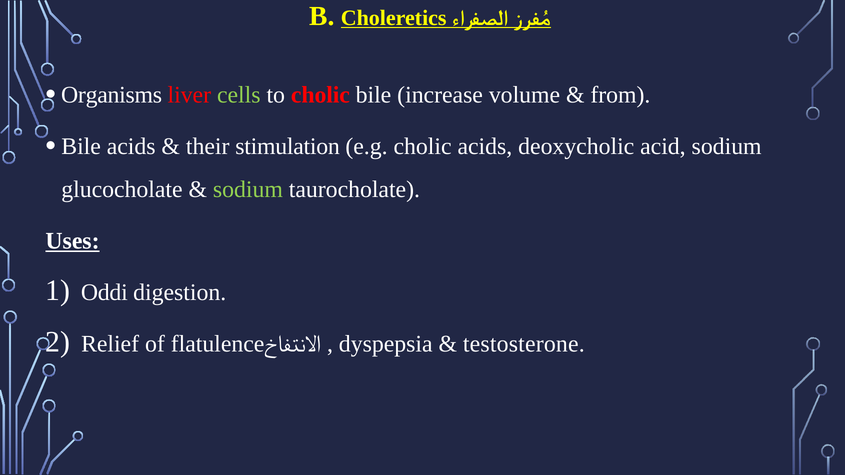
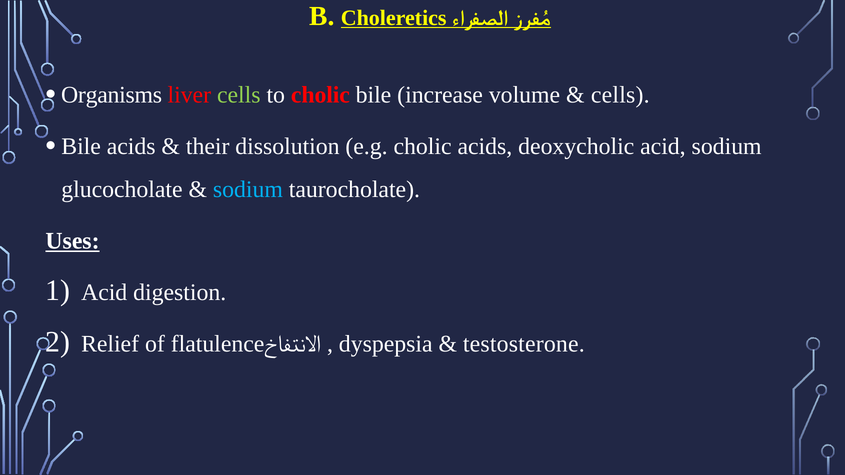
from at (620, 95): from -> cells
stimulation: stimulation -> dissolution
sodium at (248, 189) colour: light green -> light blue
Oddi at (104, 293): Oddi -> Acid
